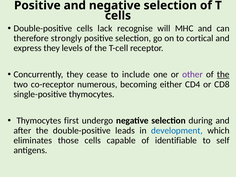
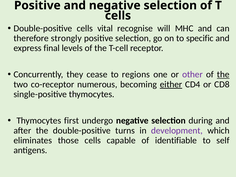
lack: lack -> vital
cortical: cortical -> specific
express they: they -> final
include: include -> regions
either underline: none -> present
leads: leads -> turns
development colour: blue -> purple
